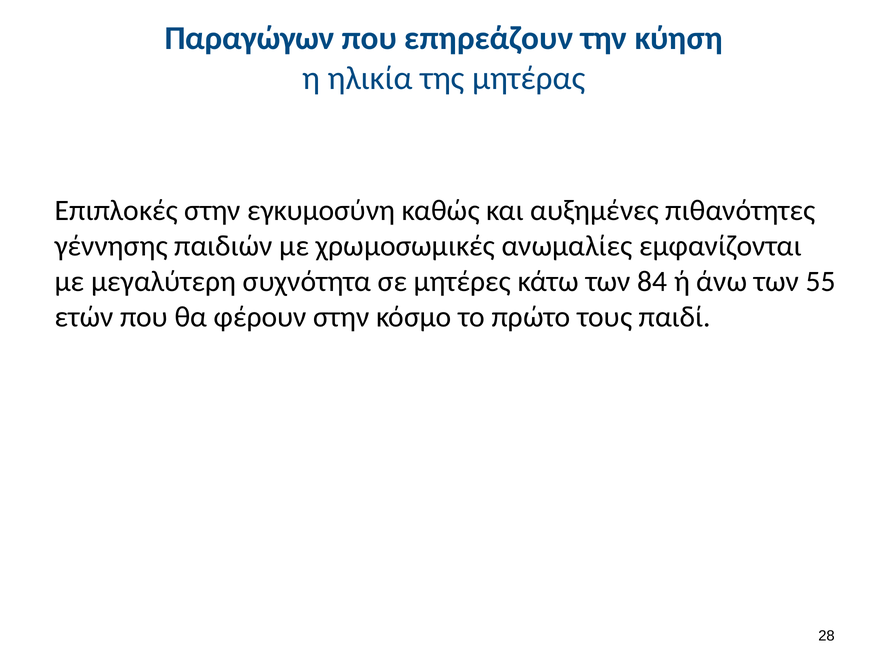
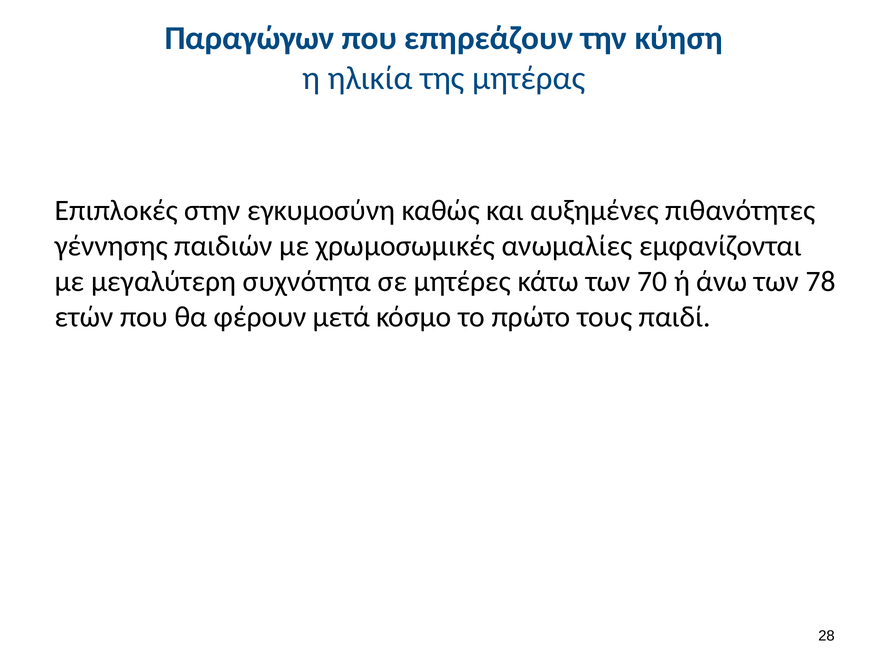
84: 84 -> 70
55: 55 -> 78
φέρουν στην: στην -> μετά
